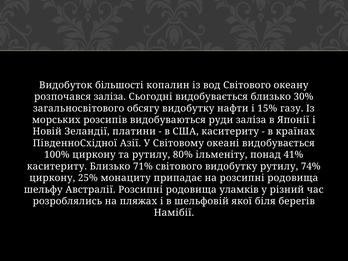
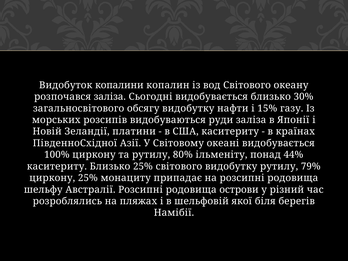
більшості: більшості -> копалини
41%: 41% -> 44%
Близько 71%: 71% -> 25%
74%: 74% -> 79%
уламків: уламків -> острови
